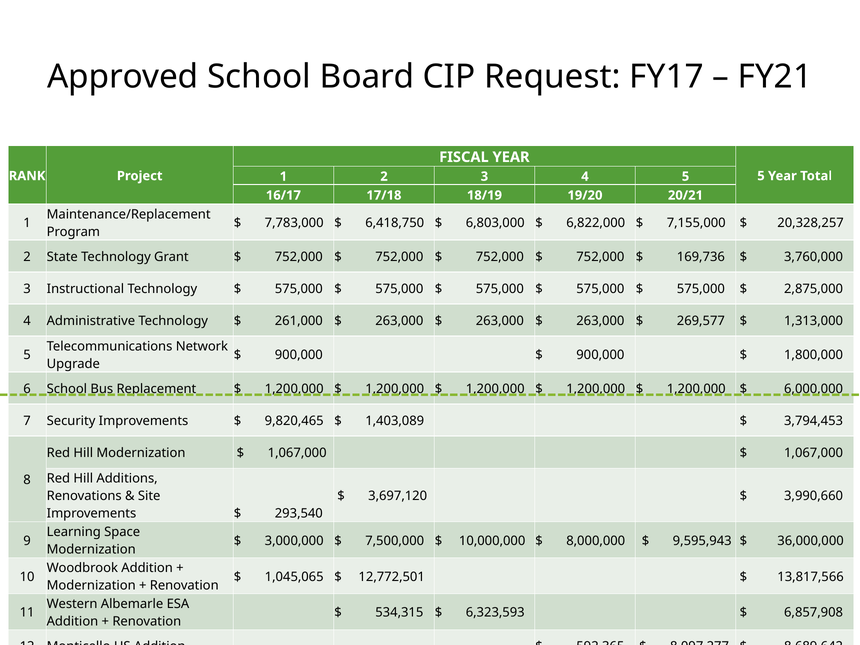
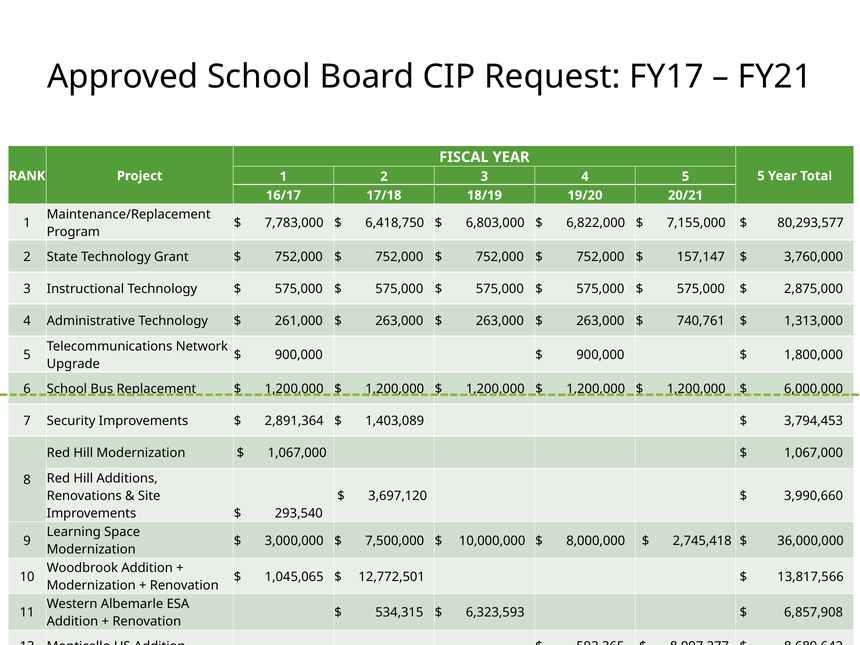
20,328,257: 20,328,257 -> 80,293,577
169,736: 169,736 -> 157,147
269,577: 269,577 -> 740,761
9,820,465: 9,820,465 -> 2,891,364
9,595,943: 9,595,943 -> 2,745,418
